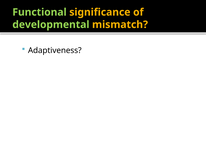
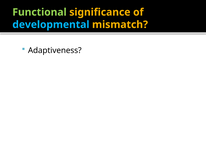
developmental colour: light green -> light blue
